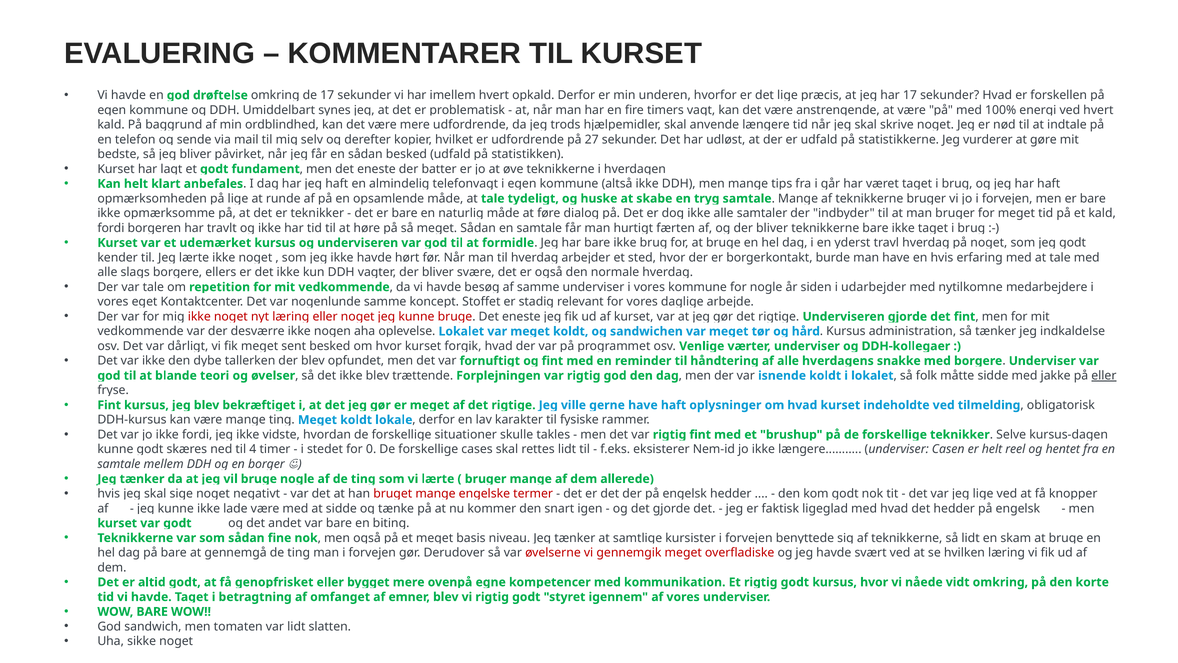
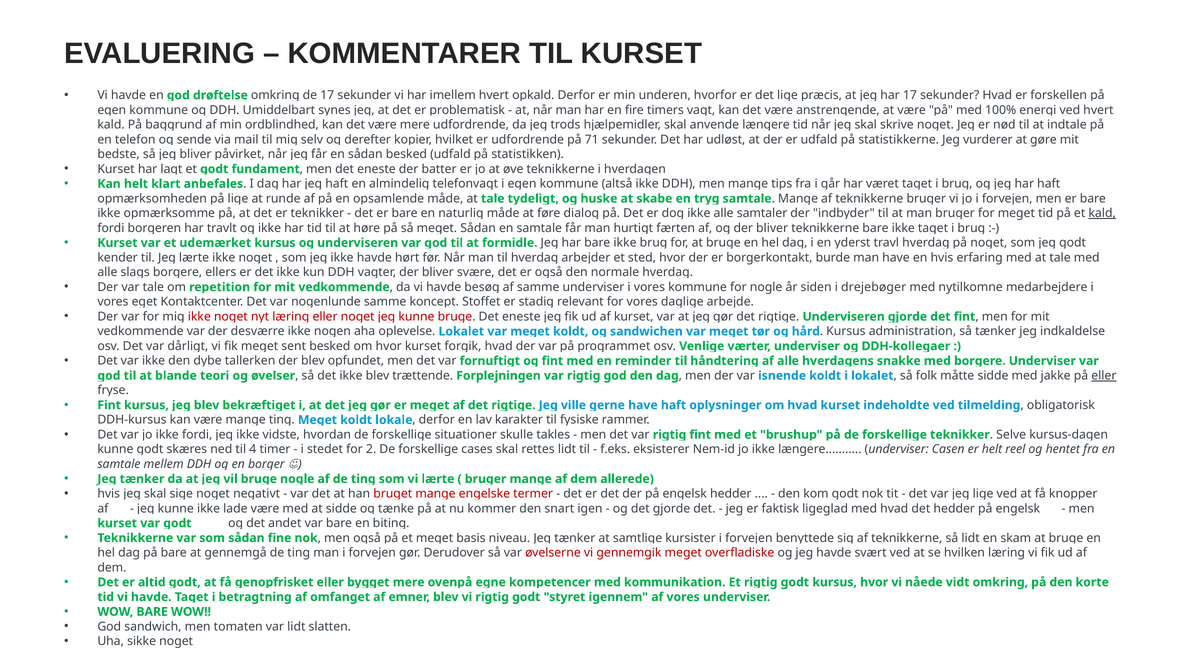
27: 27 -> 71
kald at (1102, 213) underline: none -> present
udarbejder: udarbejder -> drejebøger
0: 0 -> 2
